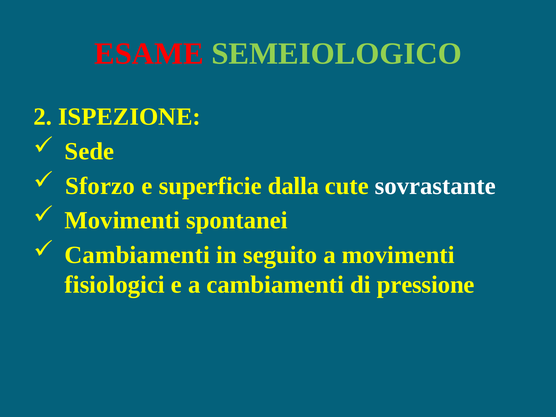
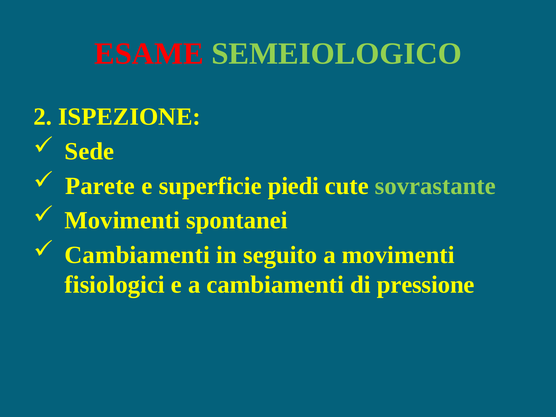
Sforzo: Sforzo -> Parete
dalla: dalla -> piedi
sovrastante colour: white -> light green
